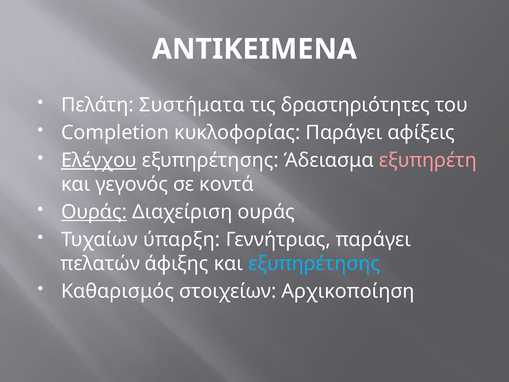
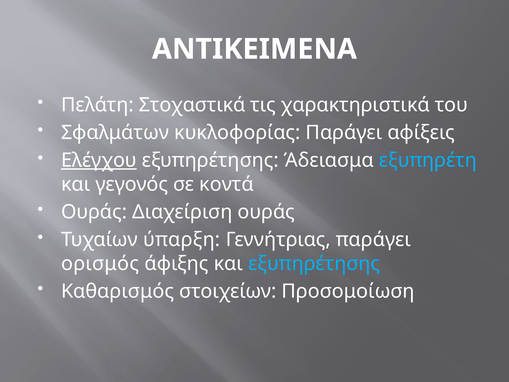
Συστήματα: Συστήματα -> Στοχαστικά
δραστηριότητες: δραστηριότητες -> χαρακτηριστικά
Completion: Completion -> Σφαλμάτων
εξυπηρέτη colour: pink -> light blue
Ουράς at (94, 212) underline: present -> none
πελατών: πελατών -> ορισμός
Αρχικοποίηση: Αρχικοποίηση -> Προσομοίωση
